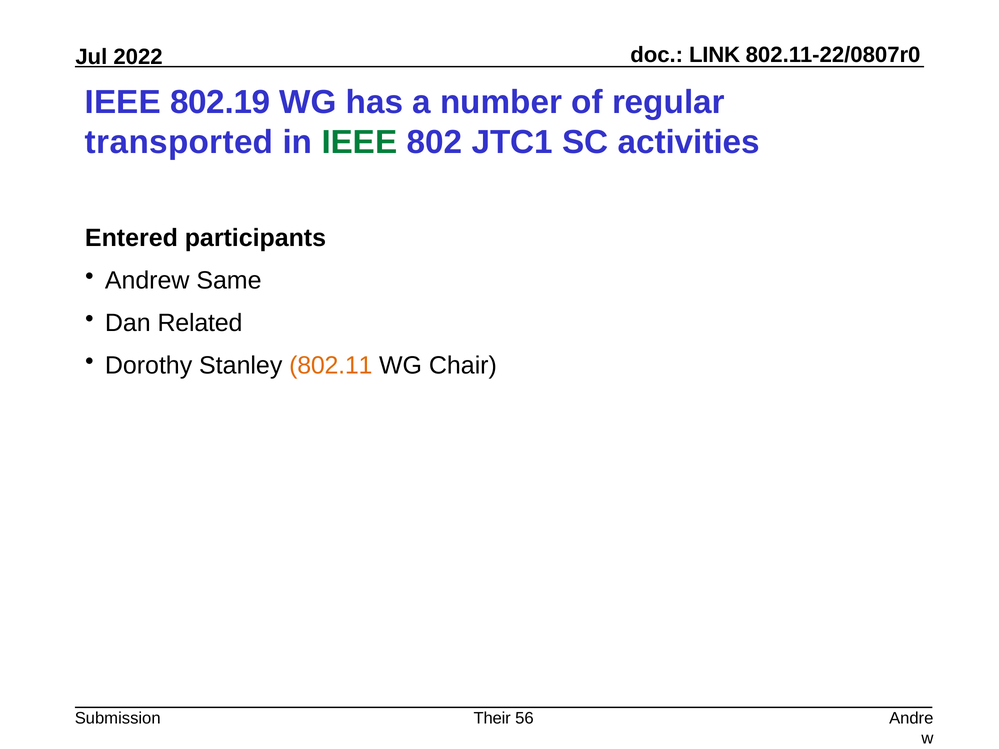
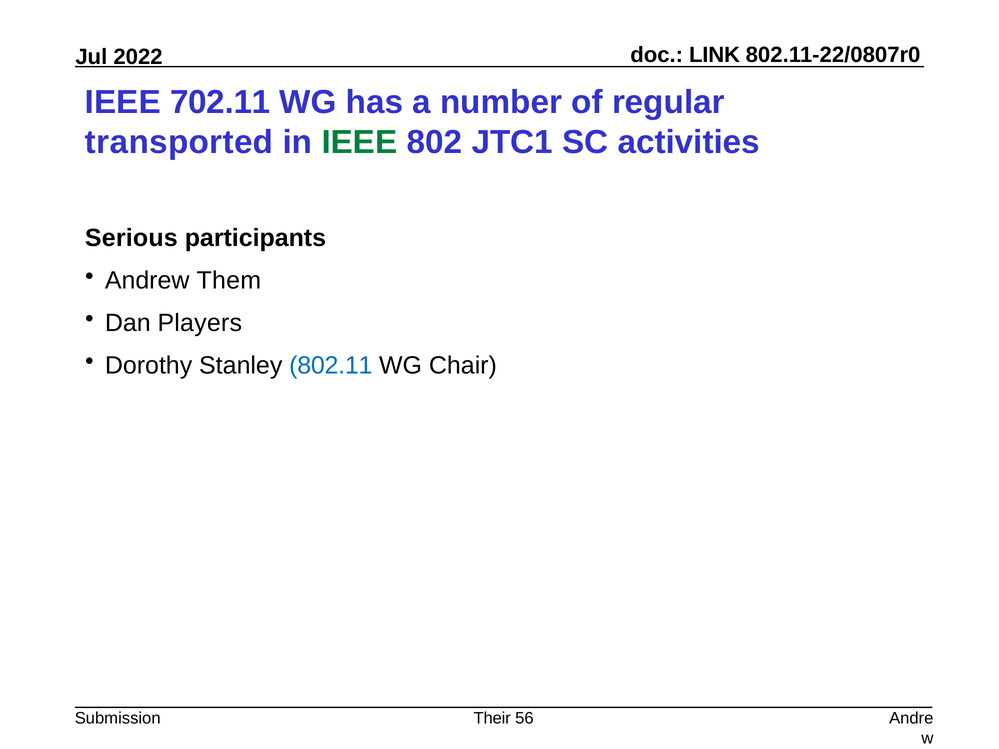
802.19: 802.19 -> 702.11
Entered: Entered -> Serious
Same: Same -> Them
Related: Related -> Players
802.11 colour: orange -> blue
